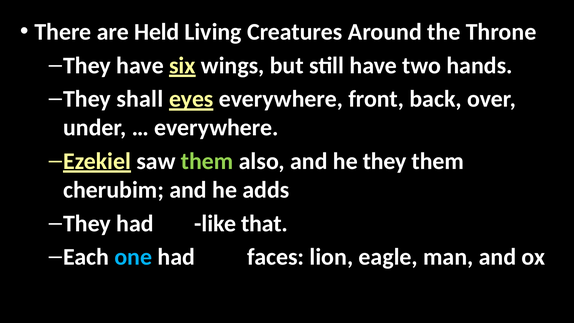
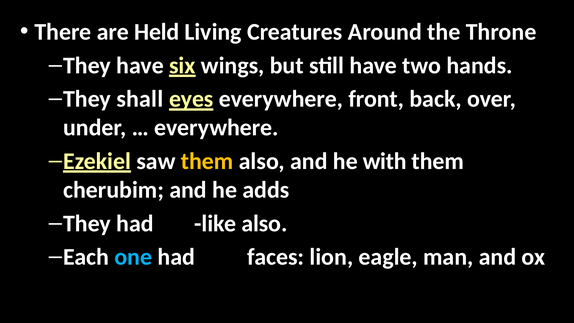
them at (207, 161) colour: light green -> yellow
he they: they -> with
calf-like that: that -> also
